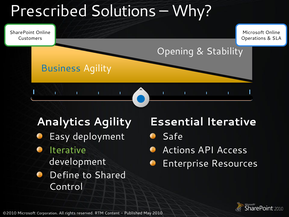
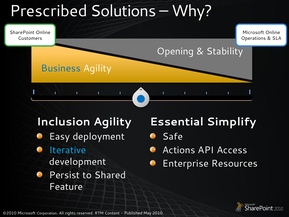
Analytics: Analytics -> Inclusion
Essential Iterative: Iterative -> Simplify
Iterative at (68, 150) colour: light green -> light blue
Define: Define -> Persist
Control: Control -> Feature
